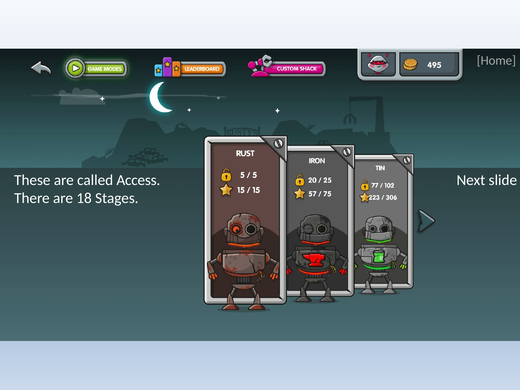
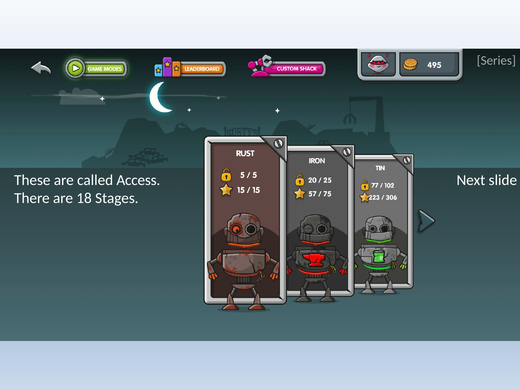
Home: Home -> Series
